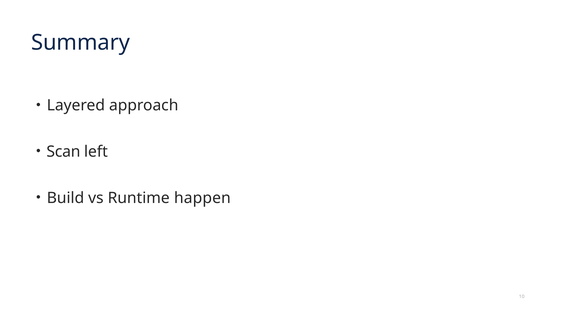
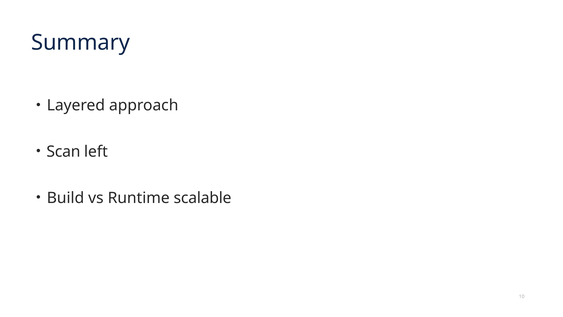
happen: happen -> scalable
